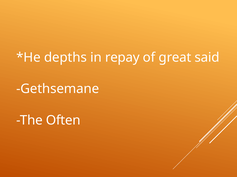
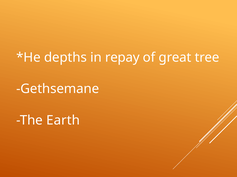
said: said -> tree
Often: Often -> Earth
